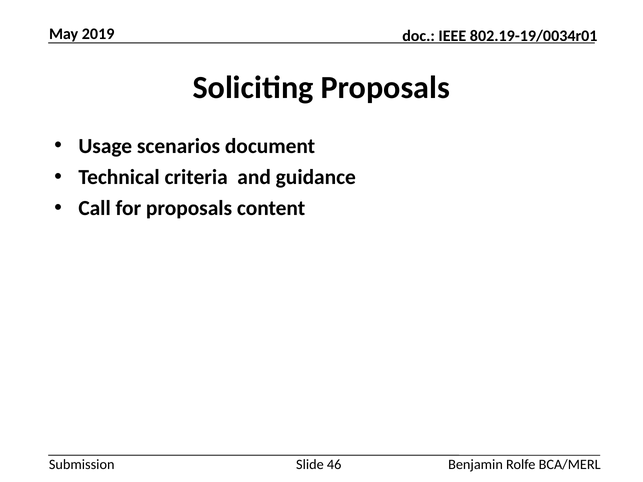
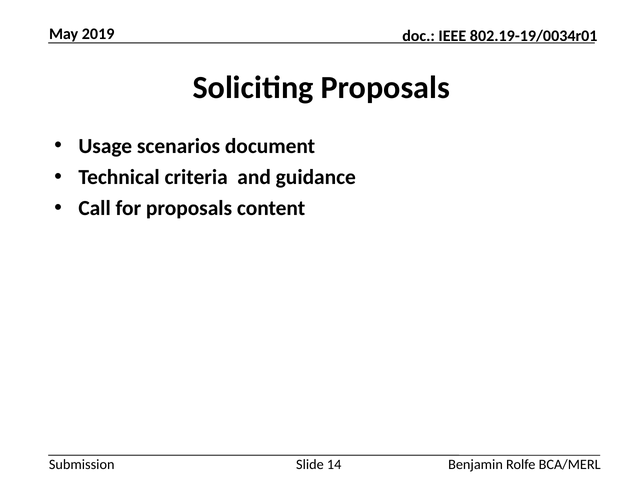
46: 46 -> 14
